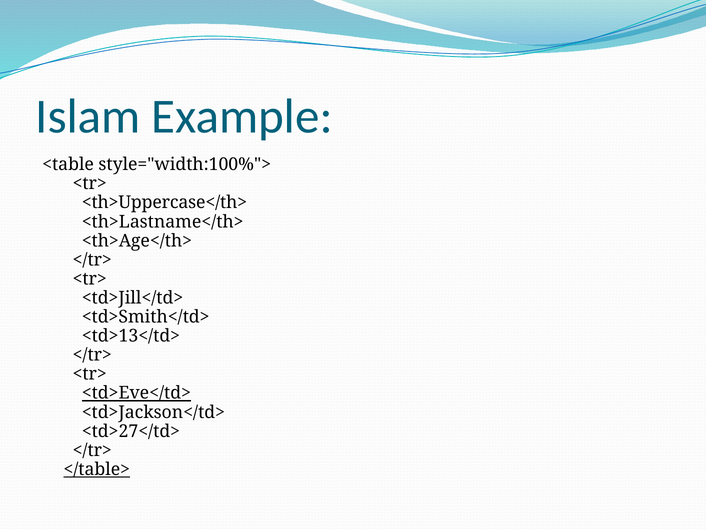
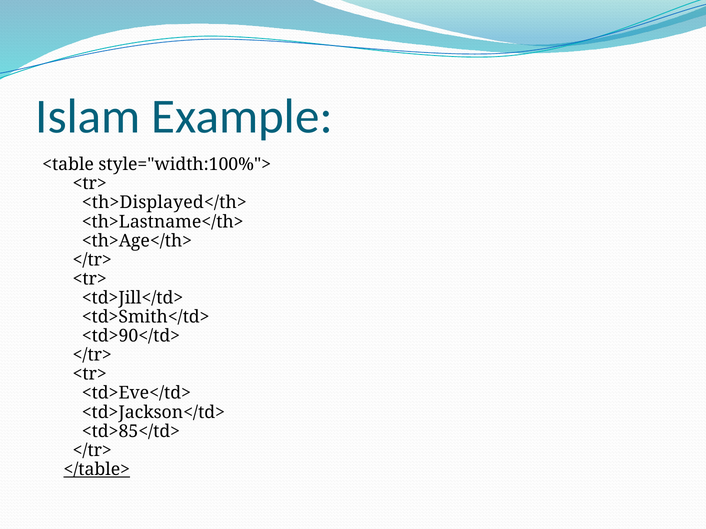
<th>Uppercase</th>: <th>Uppercase</th> -> <th>Displayed</th>
<td>13</td>: <td>13</td> -> <td>90</td>
<td>Eve</td> underline: present -> none
<td>27</td>: <td>27</td> -> <td>85</td>
